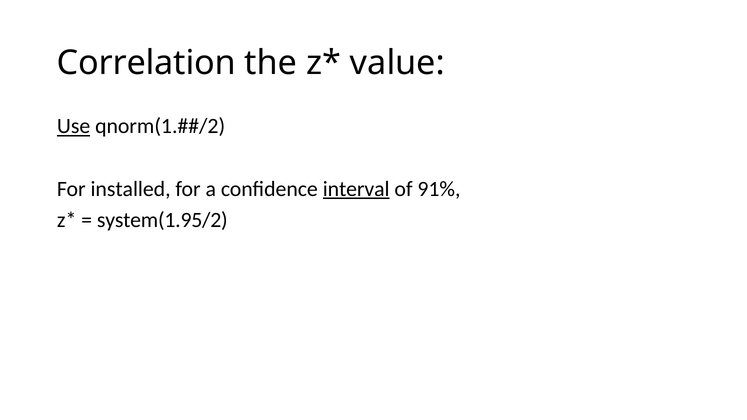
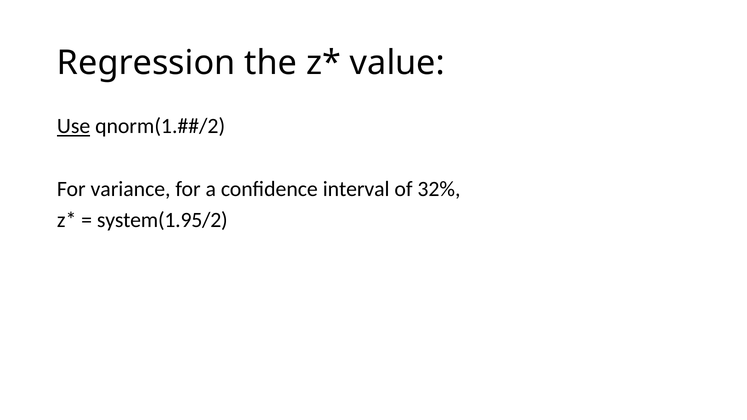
Correlation: Correlation -> Regression
installed: installed -> variance
interval underline: present -> none
91%: 91% -> 32%
